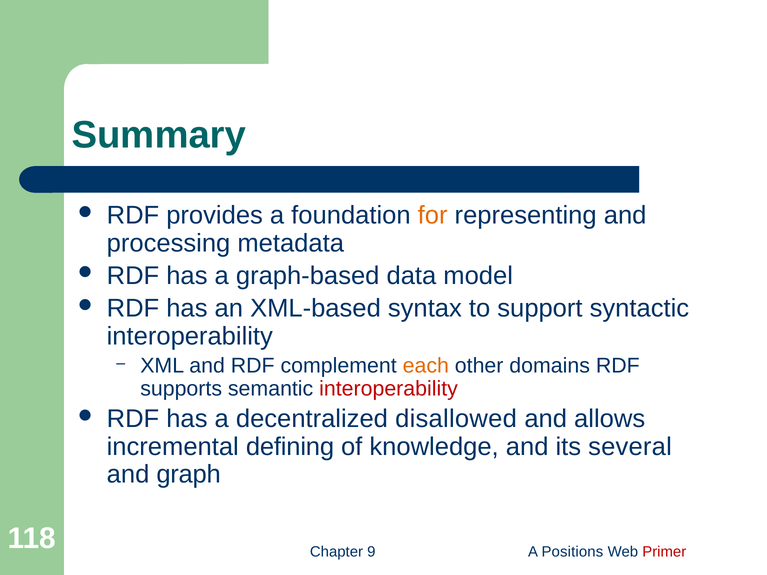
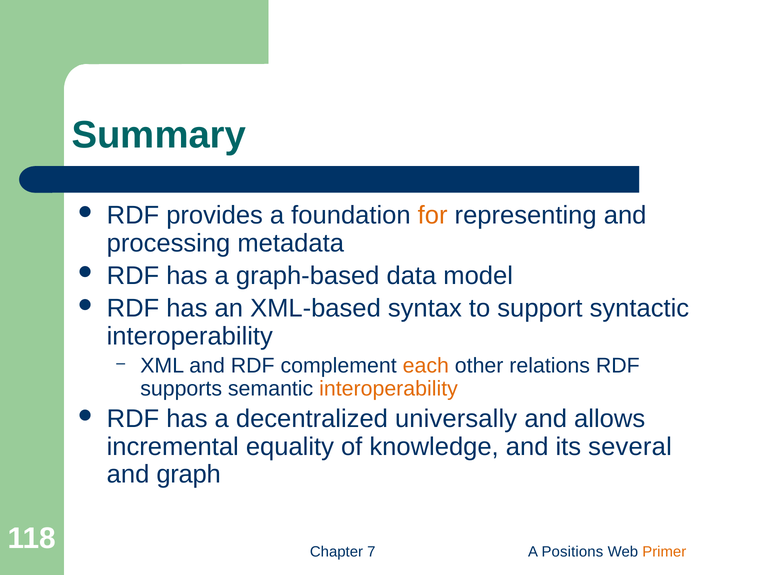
domains: domains -> relations
interoperability at (389, 389) colour: red -> orange
disallowed: disallowed -> universally
defining: defining -> equality
9: 9 -> 7
Primer colour: red -> orange
